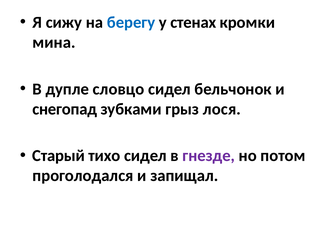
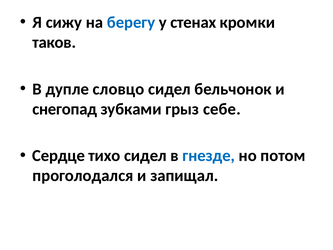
мина: мина -> таков
лося: лося -> себе
Старый: Старый -> Сердце
гнезде colour: purple -> blue
